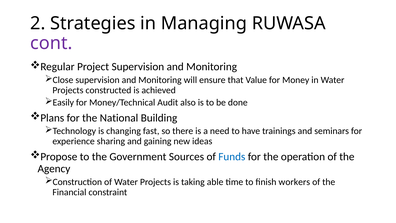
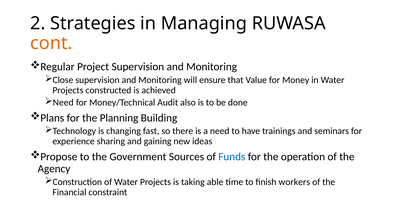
cont colour: purple -> orange
Easily at (63, 102): Easily -> Need
National: National -> Planning
